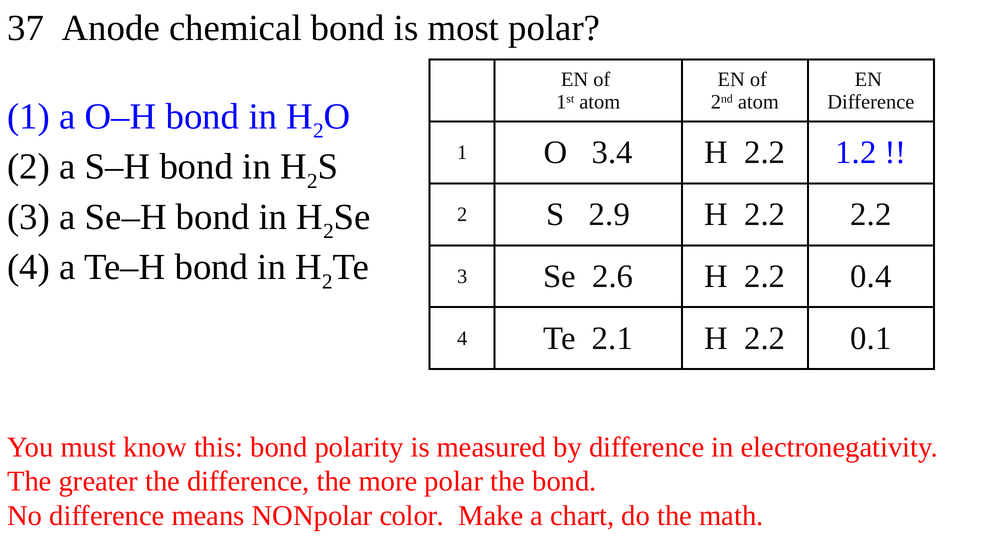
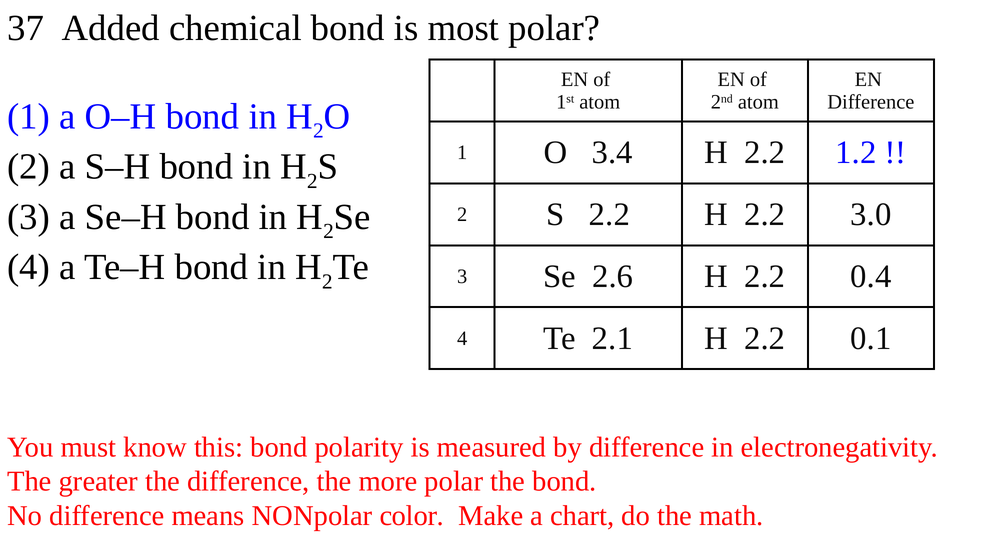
Anode: Anode -> Added
S 2.9: 2.9 -> 2.2
2.2 2.2: 2.2 -> 3.0
